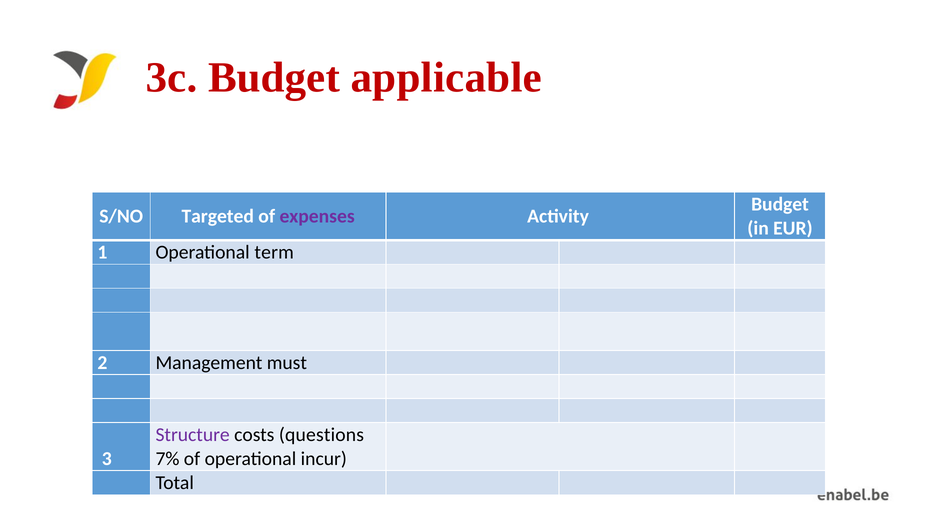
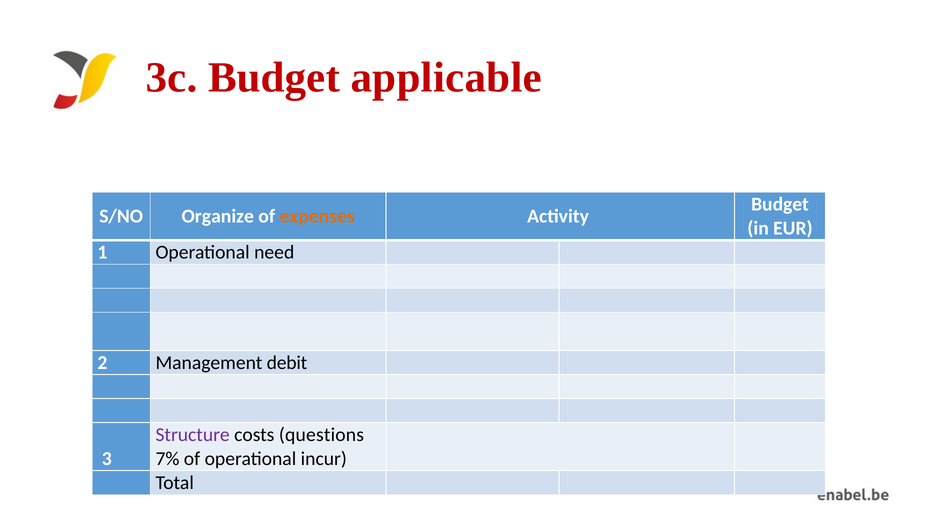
Targeted: Targeted -> Organize
expenses colour: purple -> orange
term: term -> need
must: must -> debit
